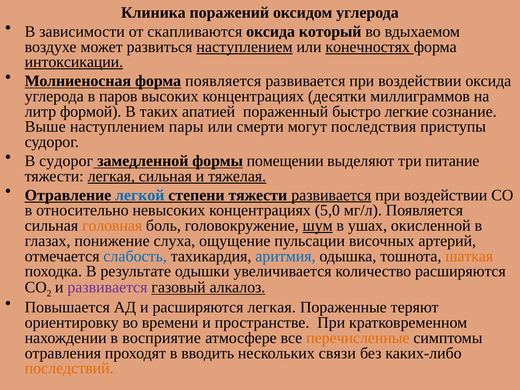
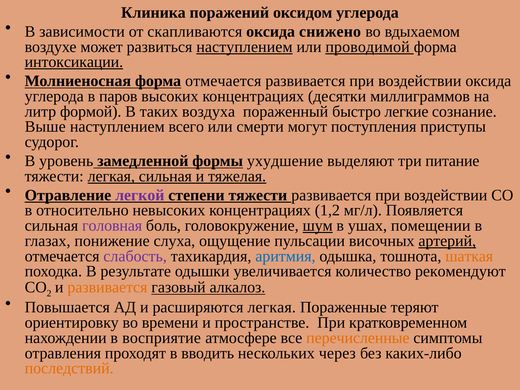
который: который -> снижено
конечностях: конечностях -> проводимой
форма появляется: появляется -> отмечается
апатией: апатией -> воздуха
пары: пары -> всего
последствия: последствия -> поступления
В судорог: судорог -> уровень
помещении: помещении -> ухудшение
легкой colour: blue -> purple
развивается at (331, 195) underline: present -> none
5,0: 5,0 -> 1,2
головная colour: orange -> purple
окисленной: окисленной -> помещении
артерий underline: none -> present
слабость colour: blue -> purple
количество расширяются: расширяются -> рекомендуют
развивается at (107, 287) colour: purple -> orange
связи: связи -> через
